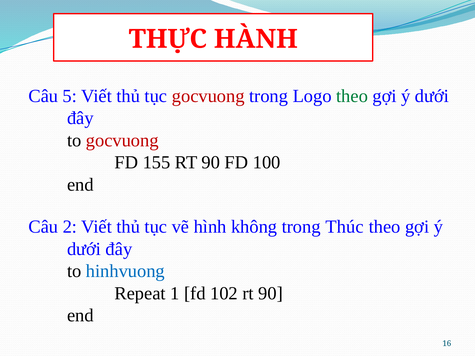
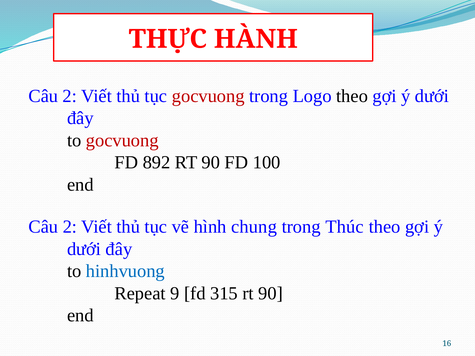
5 at (70, 96): 5 -> 2
theo at (352, 96) colour: green -> black
155: 155 -> 892
không: không -> chung
1: 1 -> 9
102: 102 -> 315
